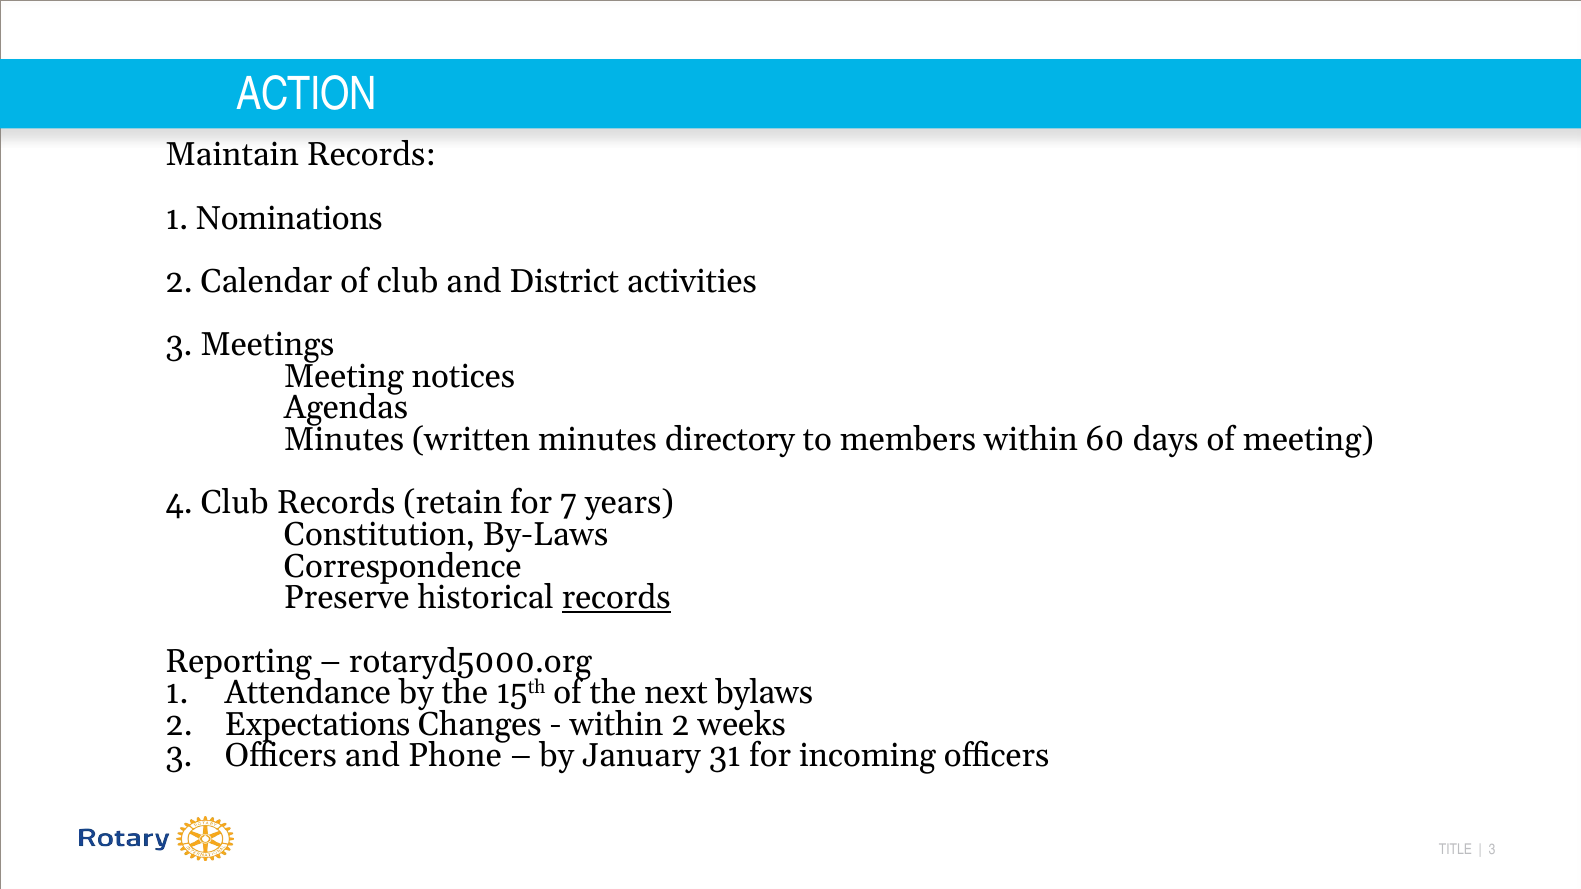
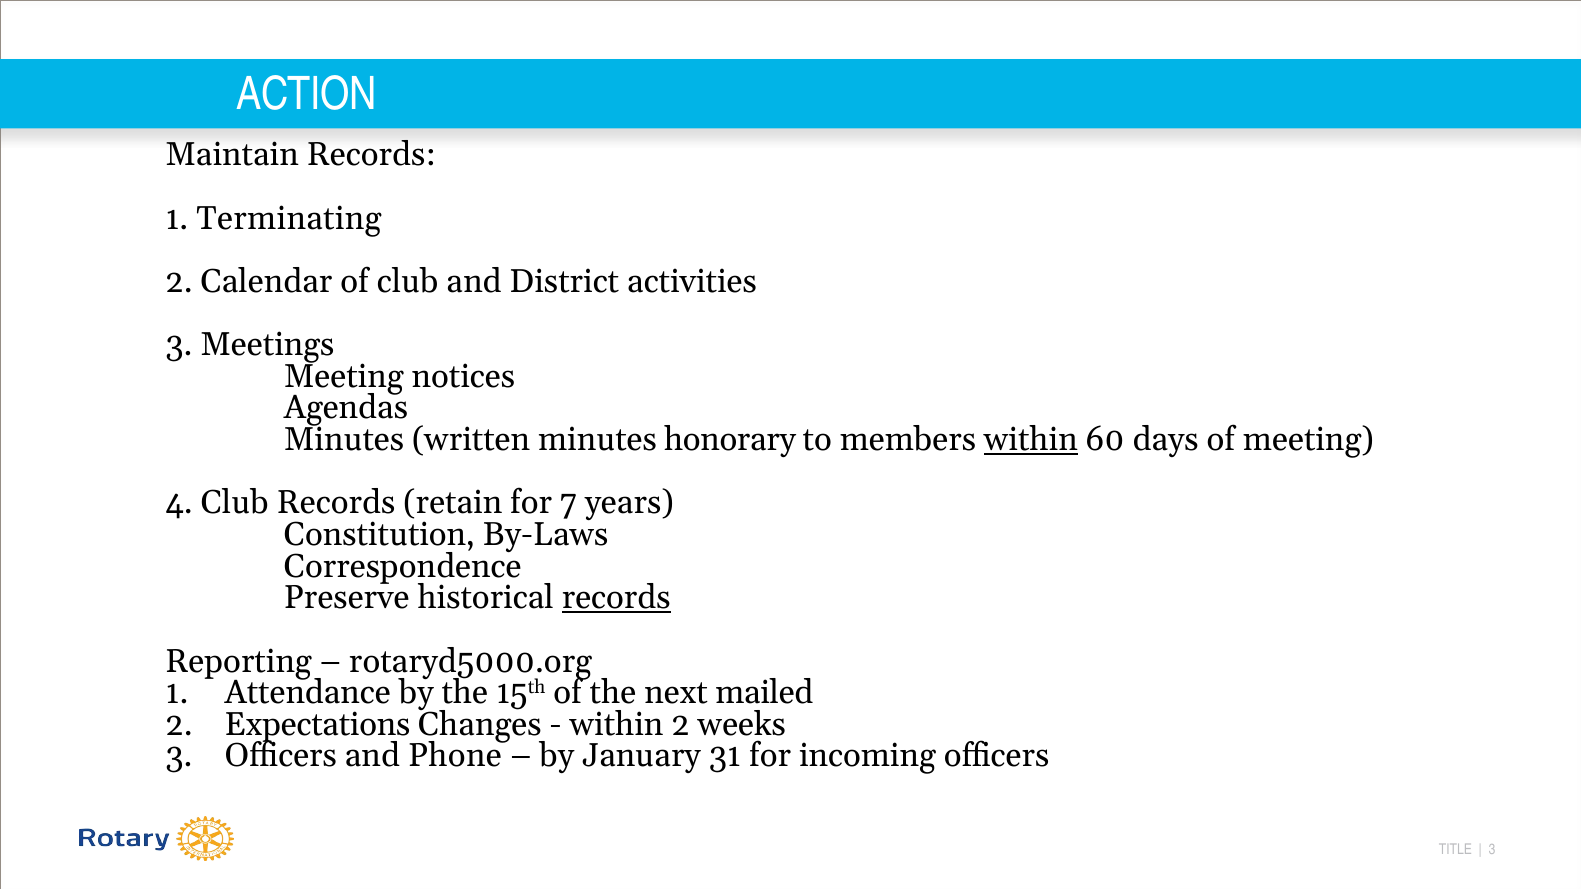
Nominations: Nominations -> Terminating
directory: directory -> honorary
within at (1031, 440) underline: none -> present
bylaws: bylaws -> mailed
